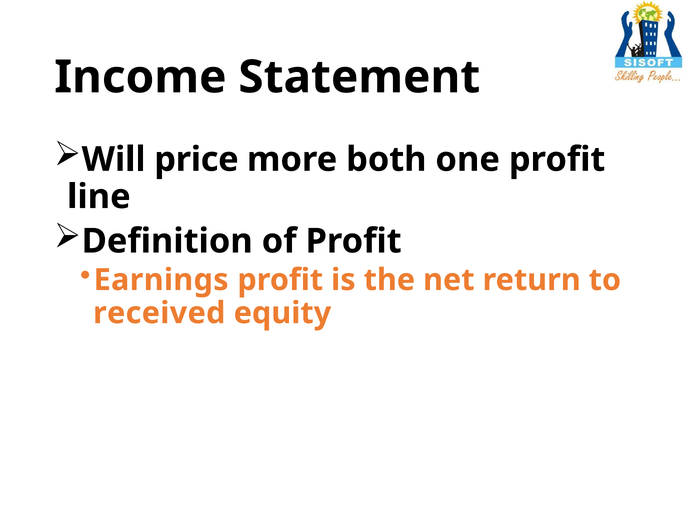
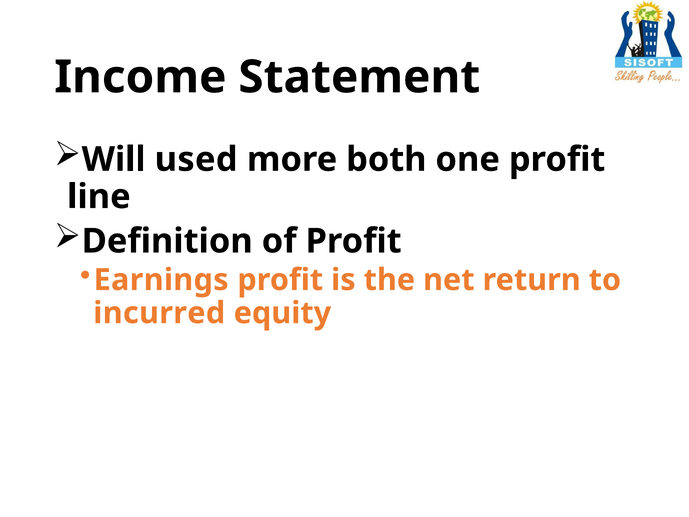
price: price -> used
received: received -> incurred
